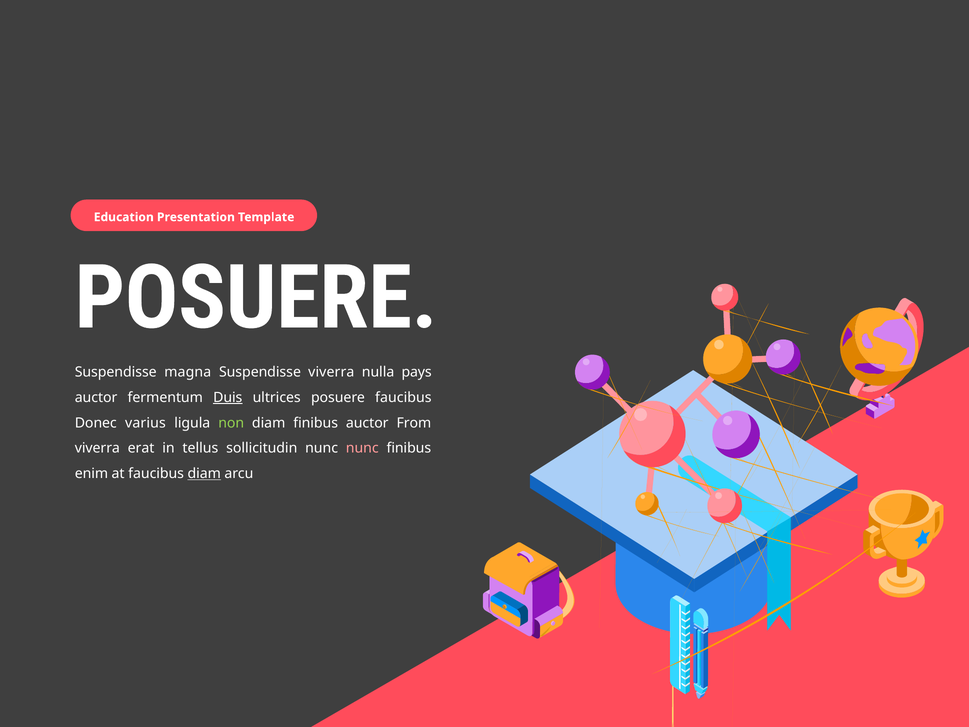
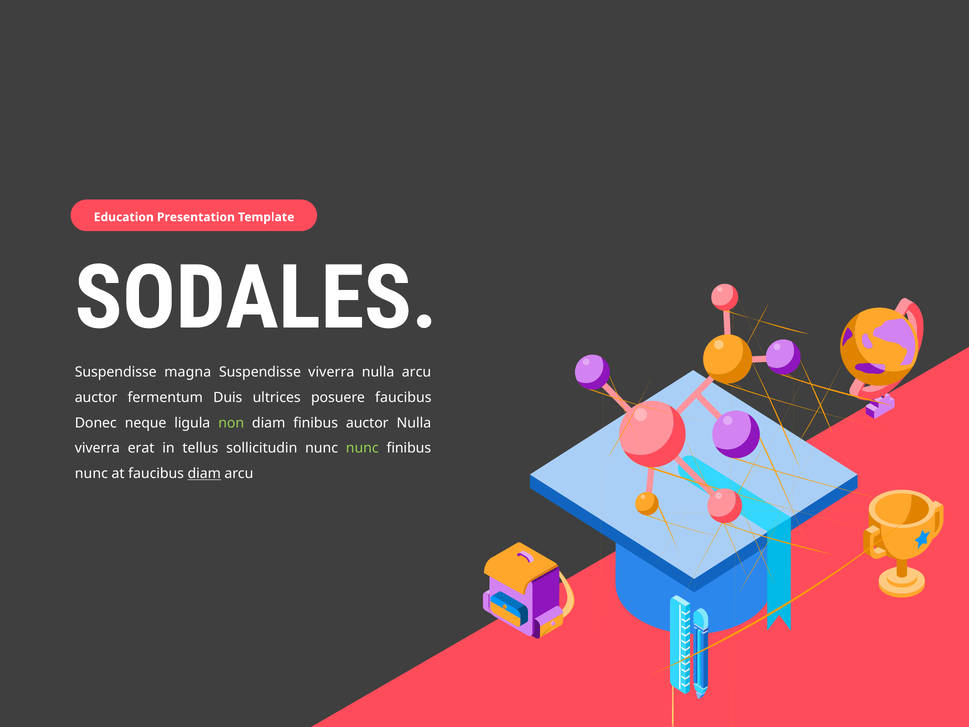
POSUERE at (256, 298): POSUERE -> SODALES
nulla pays: pays -> arcu
Duis underline: present -> none
varius: varius -> neque
auctor From: From -> Nulla
nunc at (362, 448) colour: pink -> light green
enim at (91, 474): enim -> nunc
